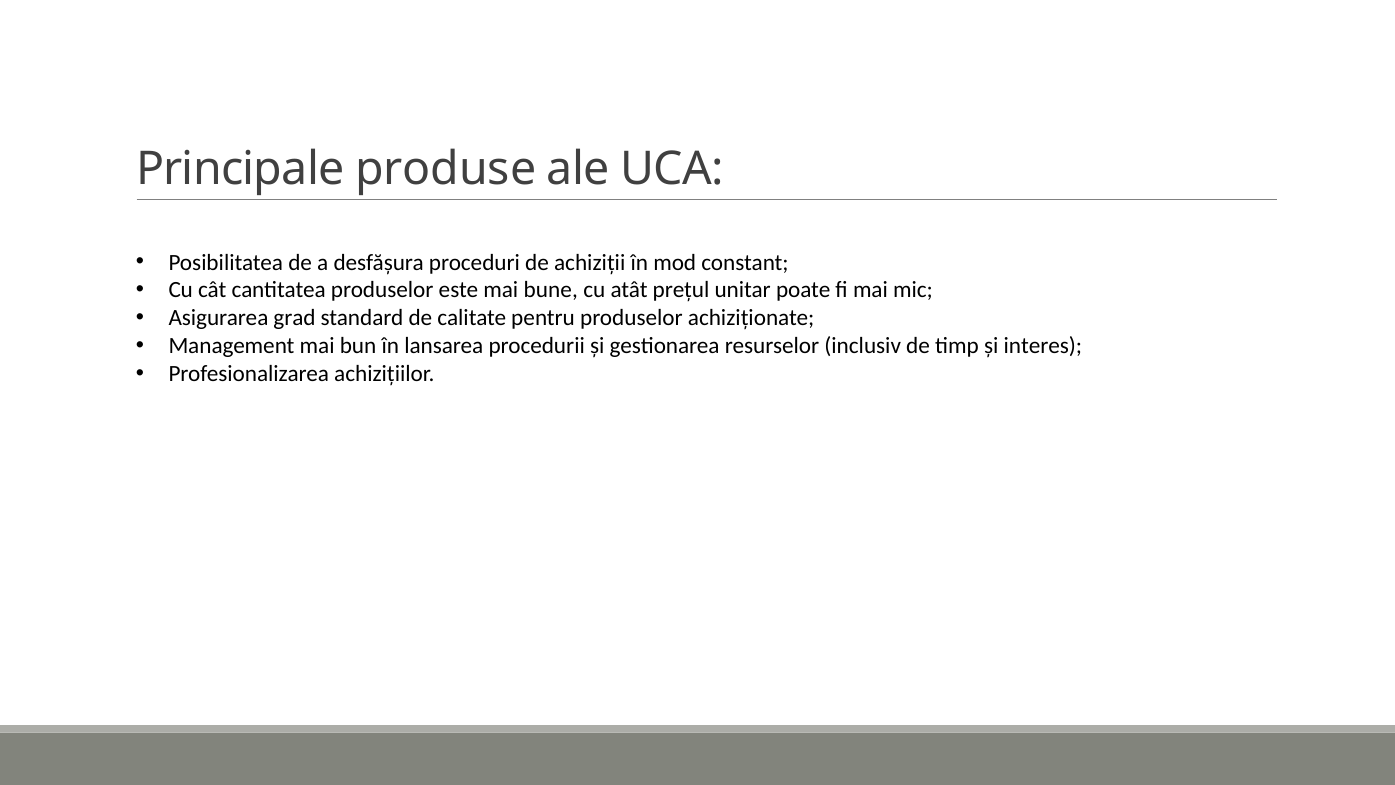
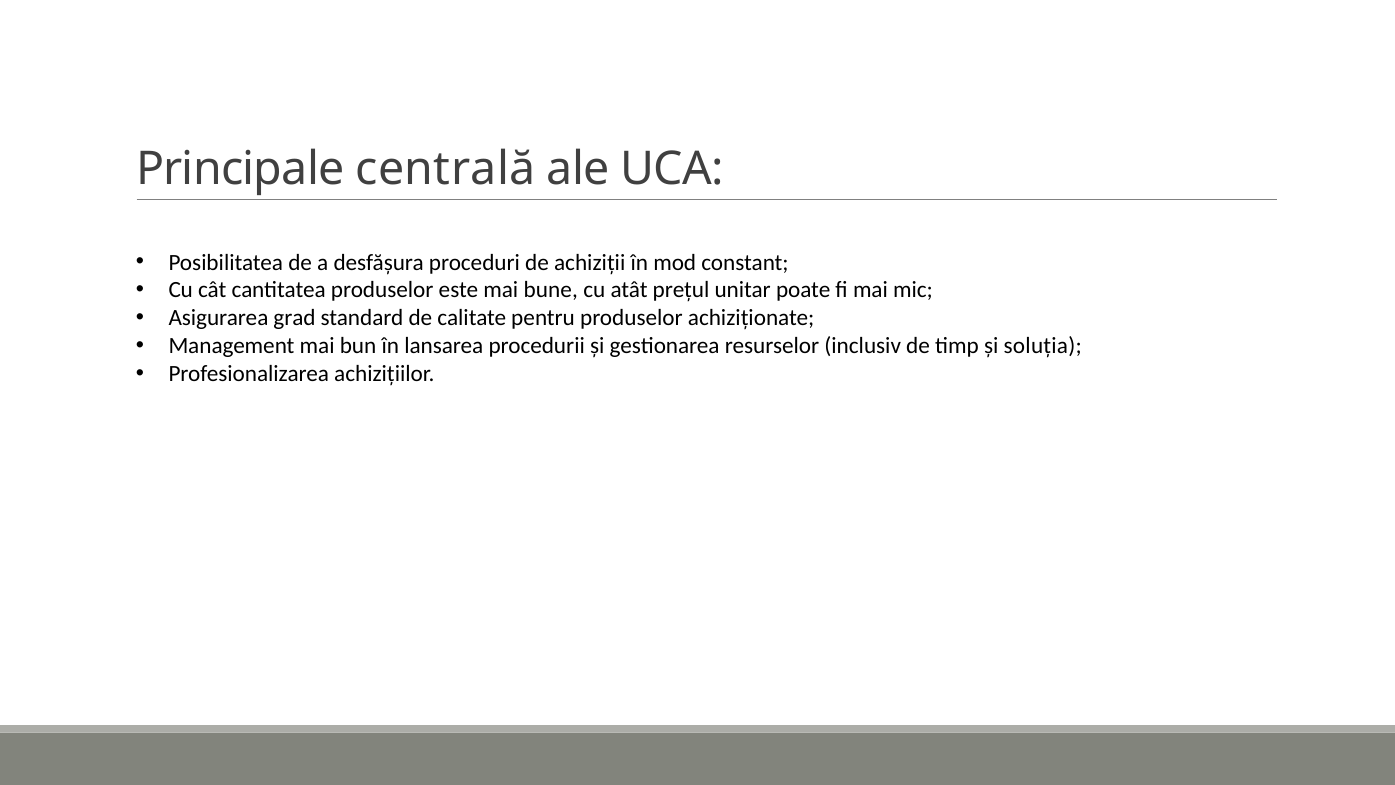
produse: produse -> centrală
interes: interes -> soluția
